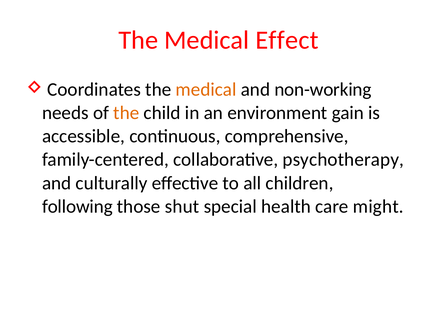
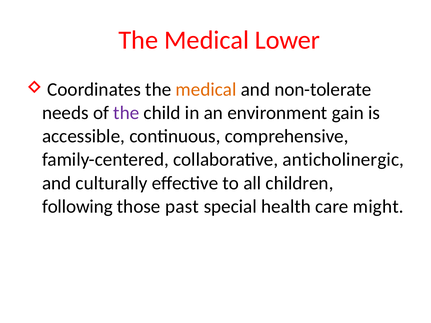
Effect: Effect -> Lower
non-working: non-working -> non-tolerate
the at (126, 113) colour: orange -> purple
psychotherapy: psychotherapy -> anticholinergic
shut: shut -> past
